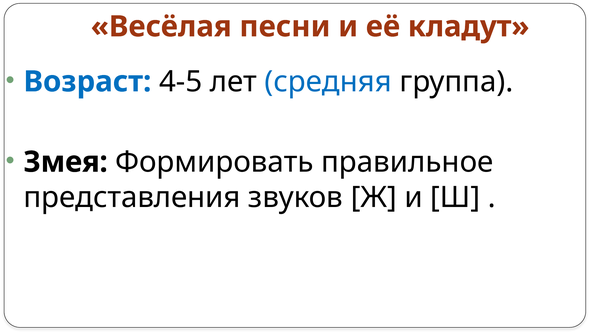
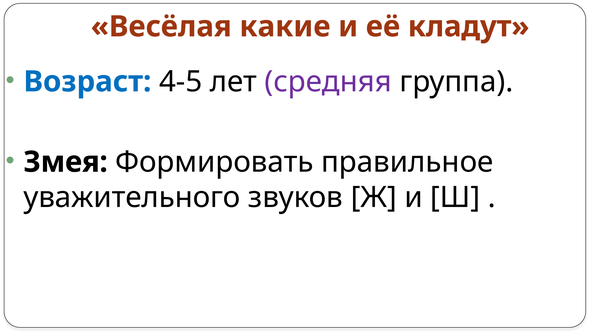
песни: песни -> какие
средняя colour: blue -> purple
представления: представления -> уважительного
